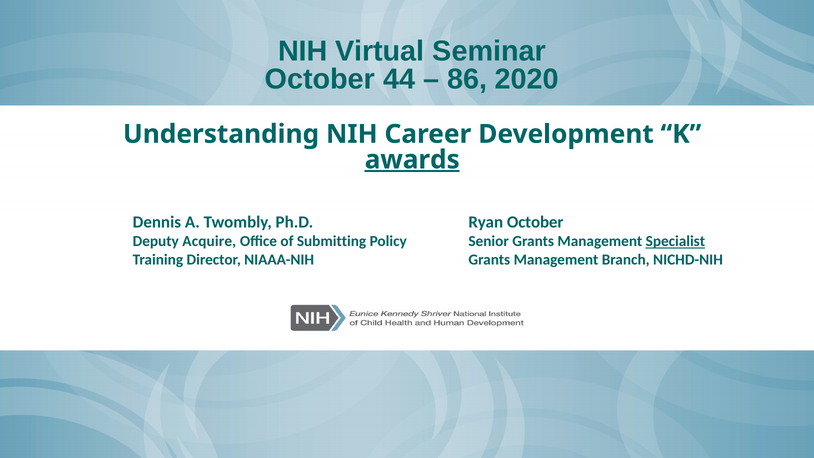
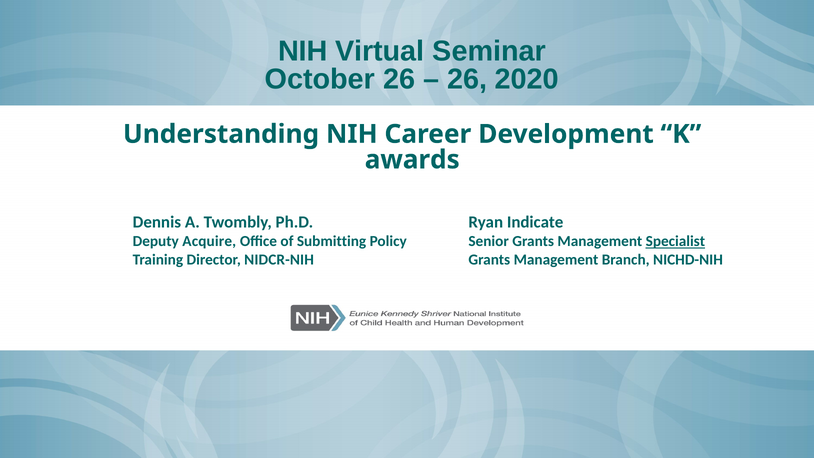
October 44: 44 -> 26
86 at (467, 79): 86 -> 26
awards underline: present -> none
Ryan October: October -> Indicate
NIAAA-NIH: NIAAA-NIH -> NIDCR-NIH
